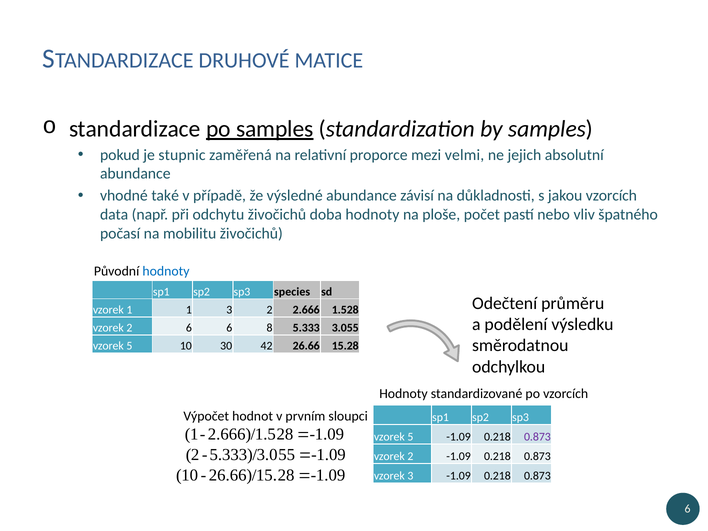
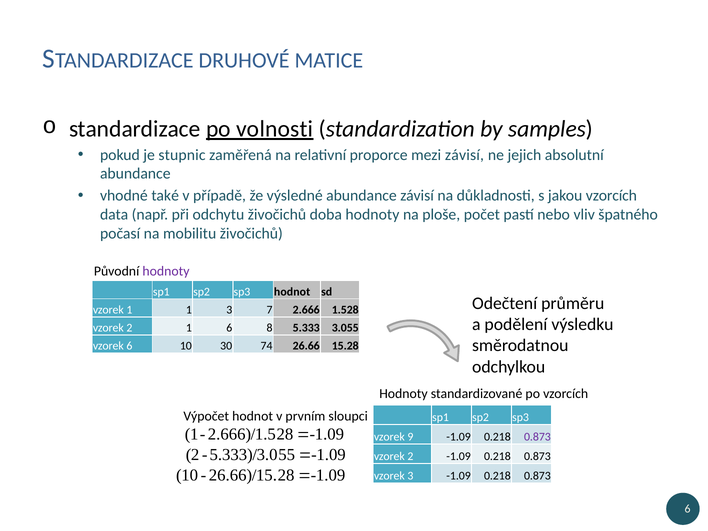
po samples: samples -> volnosti
mezi velmi: velmi -> závisí
hodnoty at (166, 271) colour: blue -> purple
sp3 species: species -> hodnot
3 2: 2 -> 7
2 6: 6 -> 1
5 at (129, 346): 5 -> 6
42: 42 -> 74
5 at (410, 437): 5 -> 9
